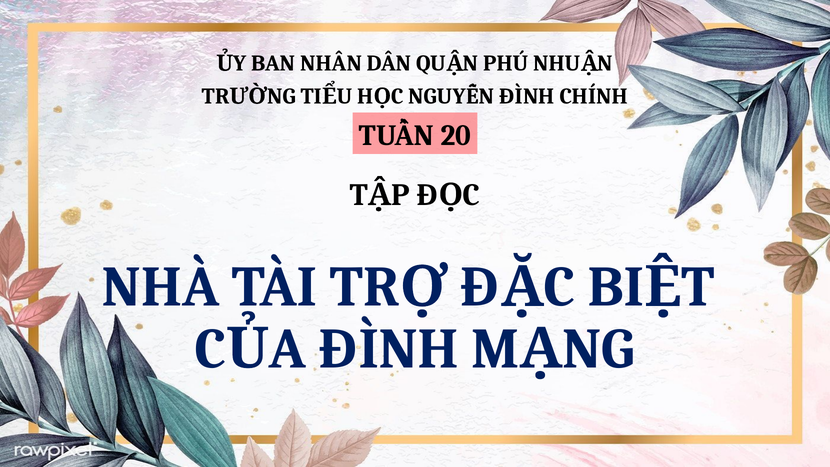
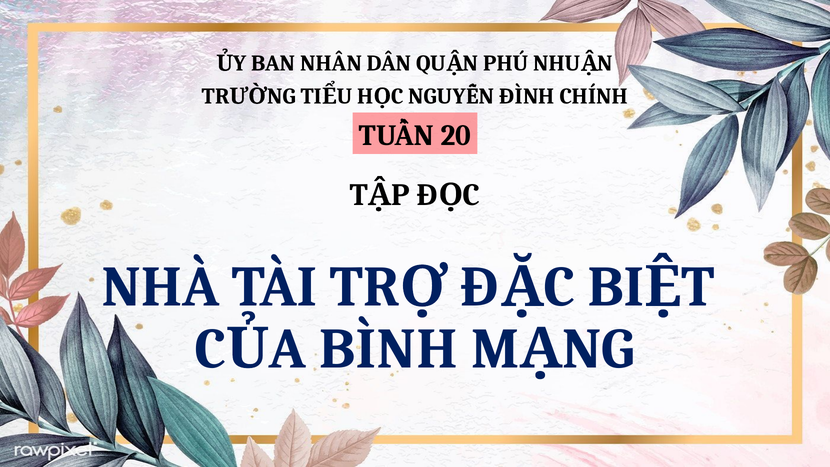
ĐÌNH at (389, 349): ĐÌNH -> BÌNH
